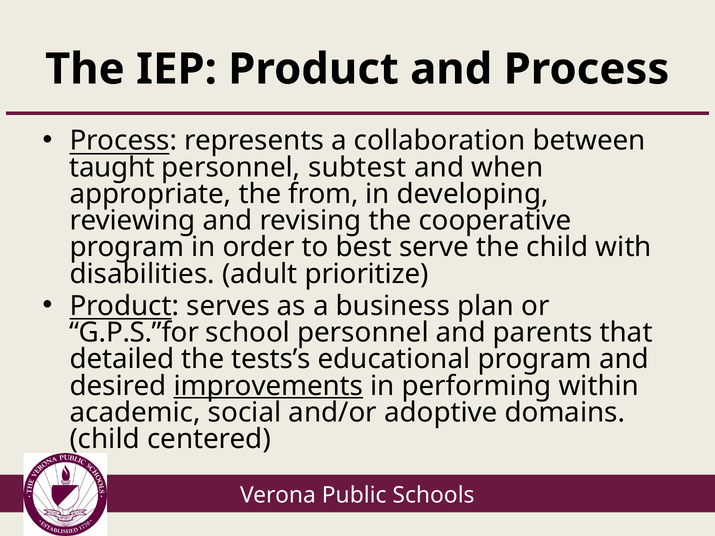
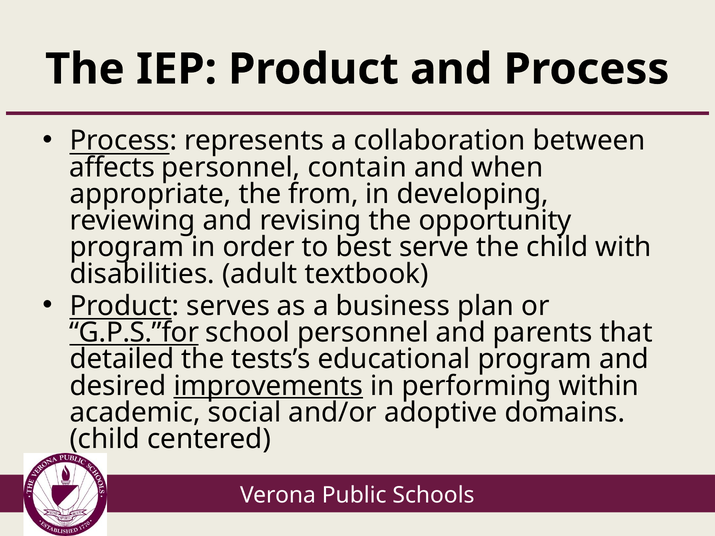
taught: taught -> affects
subtest: subtest -> contain
cooperative: cooperative -> opportunity
prioritize: prioritize -> textbook
G.P.S.”for underline: none -> present
